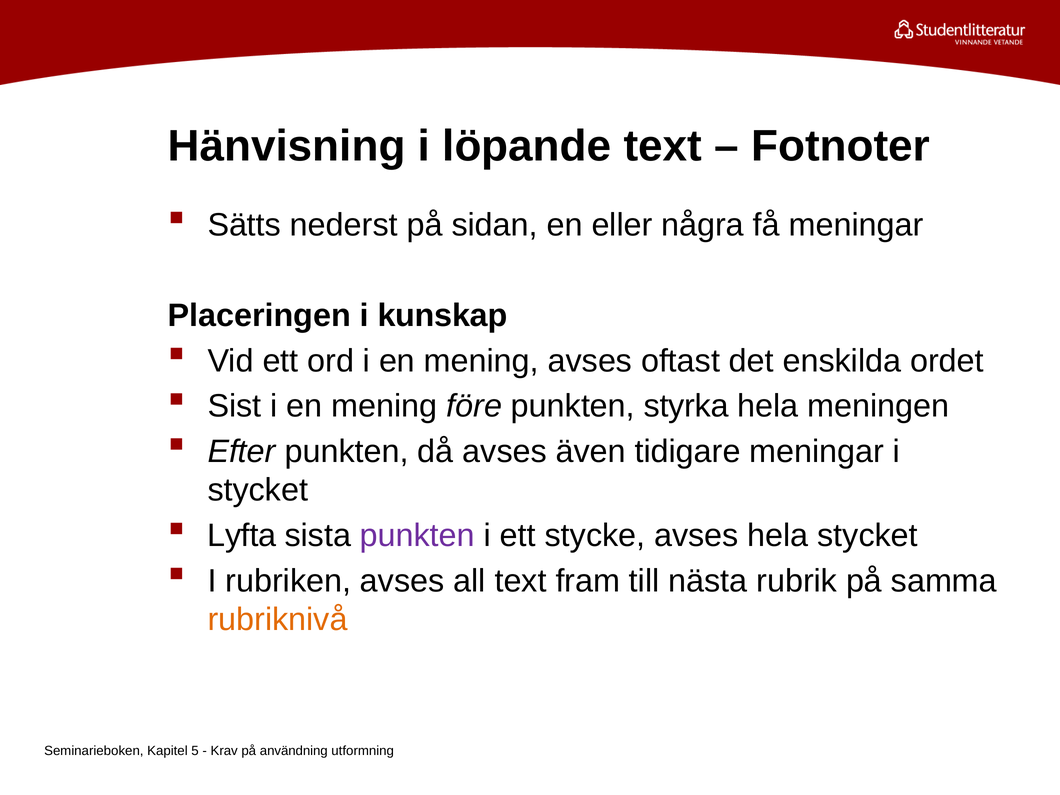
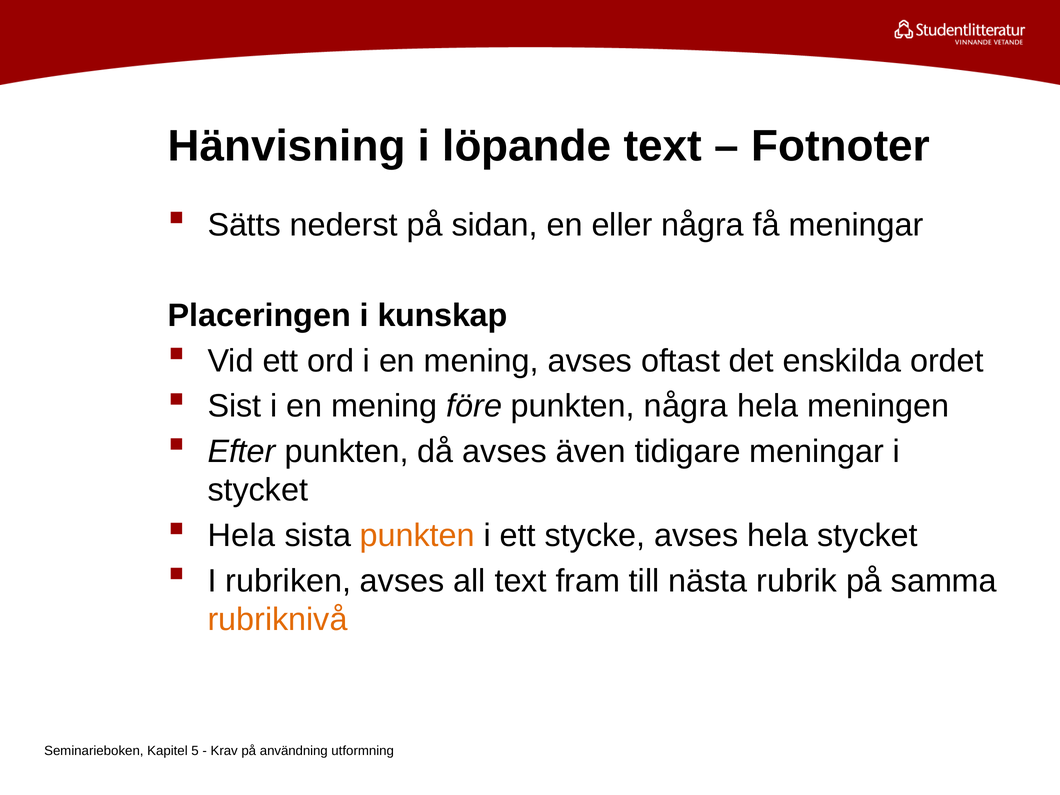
punkten styrka: styrka -> några
Lyfta at (242, 536): Lyfta -> Hela
punkten at (417, 536) colour: purple -> orange
